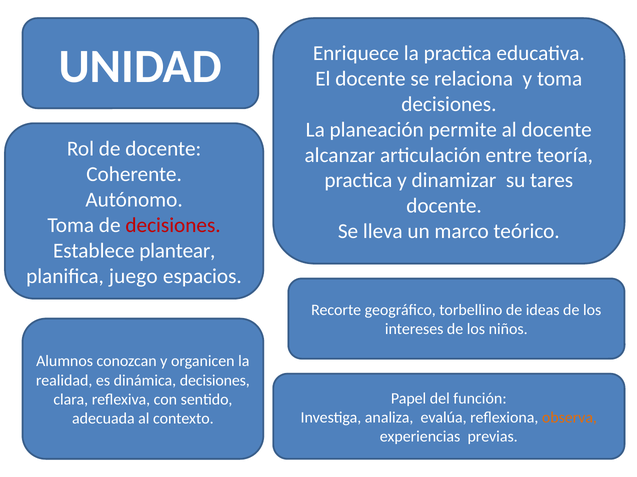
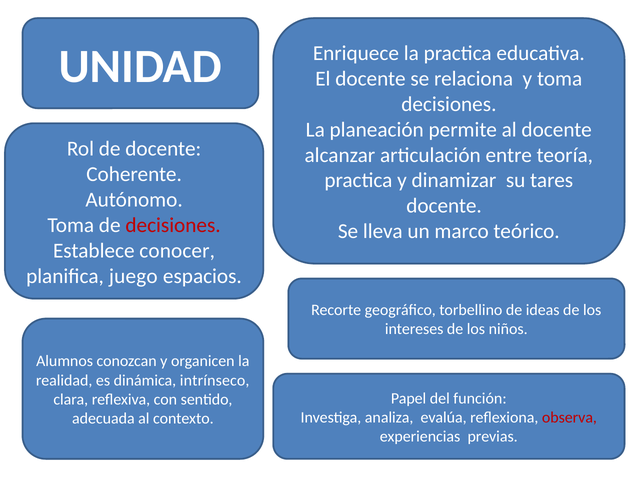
plantear: plantear -> conocer
dinámica decisiones: decisiones -> intrínseco
observa colour: orange -> red
